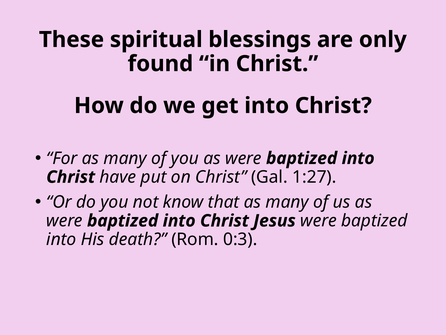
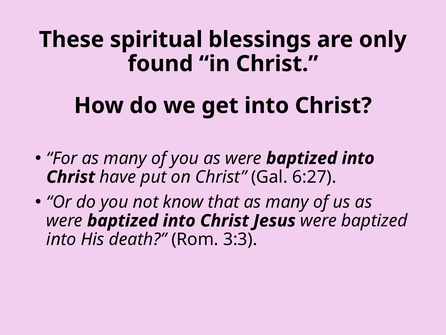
1:27: 1:27 -> 6:27
0:3: 0:3 -> 3:3
